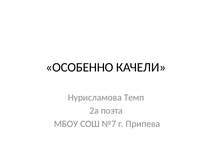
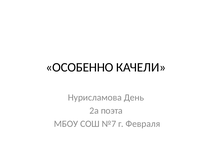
Темп: Темп -> День
Припева: Припева -> Февраля
